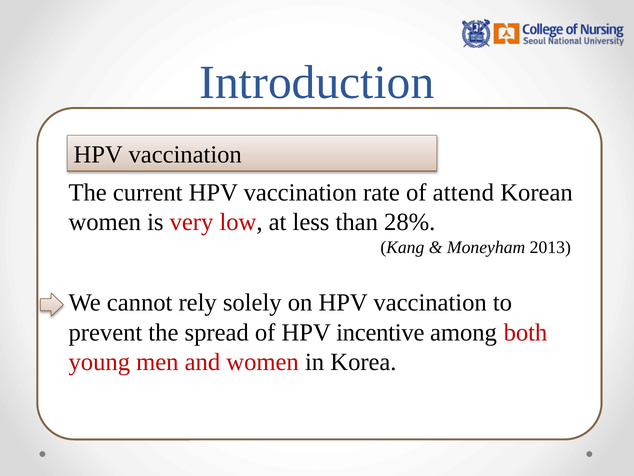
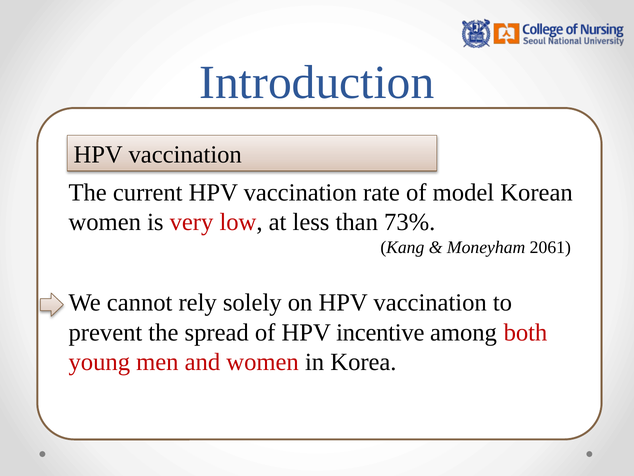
attend: attend -> model
28%: 28% -> 73%
2013: 2013 -> 2061
